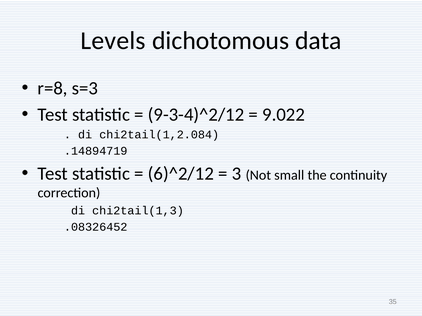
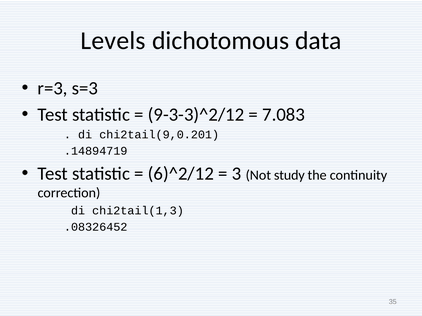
r=8: r=8 -> r=3
9-3-4)^2/12: 9-3-4)^2/12 -> 9-3-3)^2/12
9.022: 9.022 -> 7.083
chi2tail(1,2.084: chi2tail(1,2.084 -> chi2tail(9,0.201
small: small -> study
